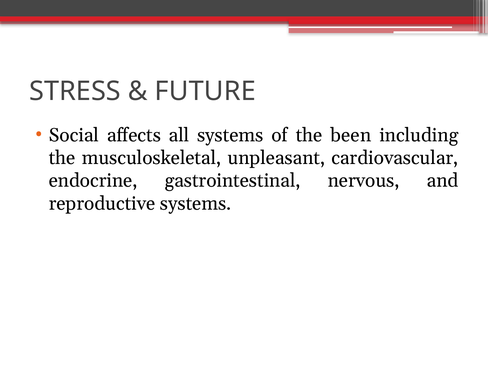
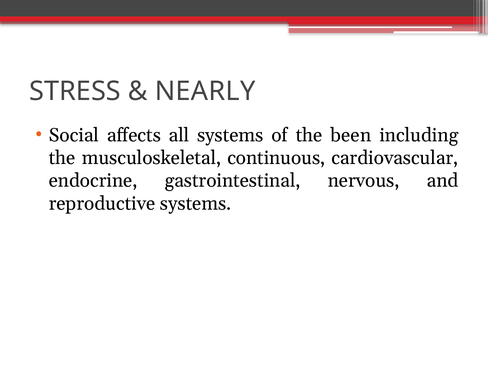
FUTURE: FUTURE -> NEARLY
unpleasant: unpleasant -> continuous
